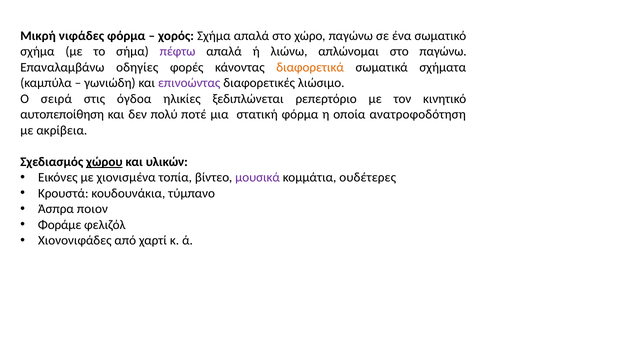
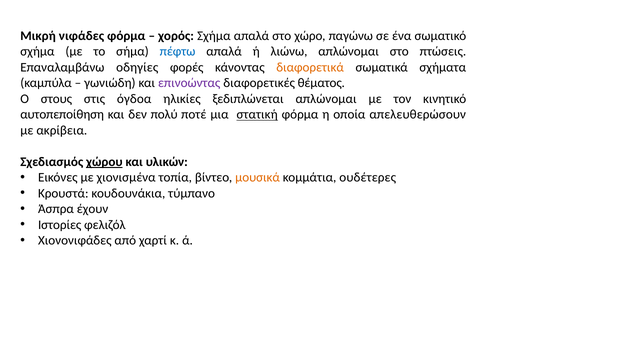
πέφτω colour: purple -> blue
στο παγώνω: παγώνω -> πτώσεις
λιώσιμο: λιώσιμο -> θέματος
σειρά: σειρά -> στους
ξεδιπλώνεται ρεπερτόριο: ρεπερτόριο -> απλώνομαι
στατική underline: none -> present
ανατροφοδότηση: ανατροφοδότηση -> απελευθερώσουν
μουσικά colour: purple -> orange
ποιον: ποιον -> έχουν
Φοράμε: Φοράμε -> Ιστορίες
